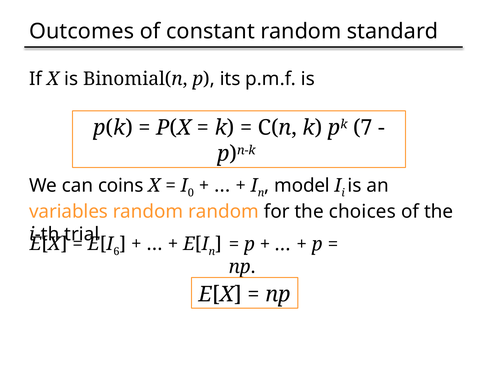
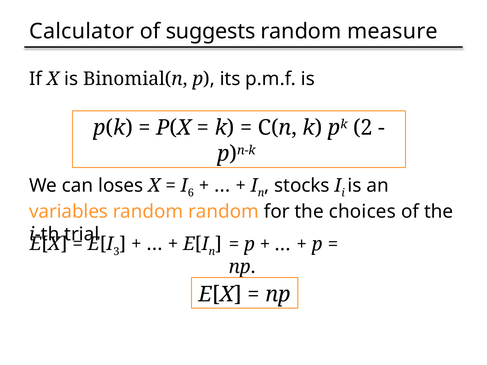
Outcomes: Outcomes -> Calculator
constant: constant -> suggests
standard: standard -> measure
7: 7 -> 2
coins: coins -> loses
0: 0 -> 6
model: model -> stocks
6: 6 -> 3
